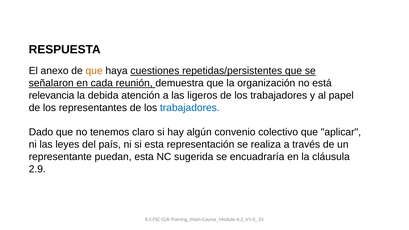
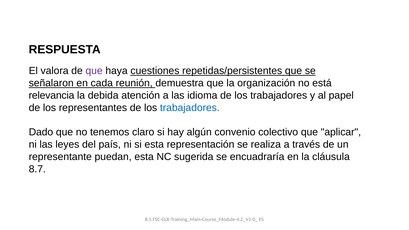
anexo: anexo -> valora
que at (94, 71) colour: orange -> purple
ligeros: ligeros -> idioma
2.9: 2.9 -> 8.7
